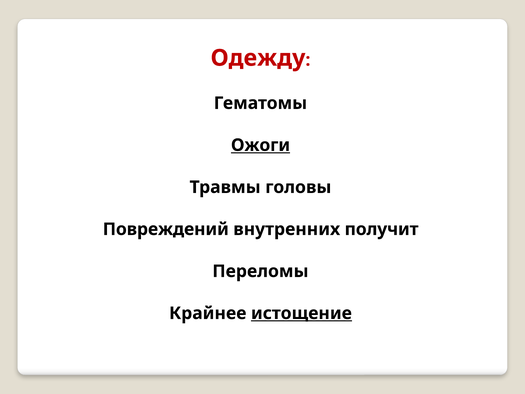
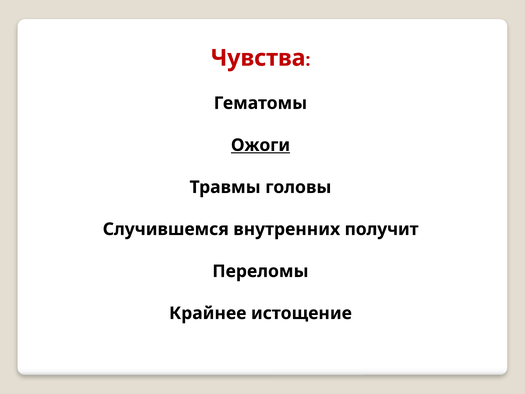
Одежду: Одежду -> Чувства
Повреждений: Повреждений -> Случившемся
истощение underline: present -> none
